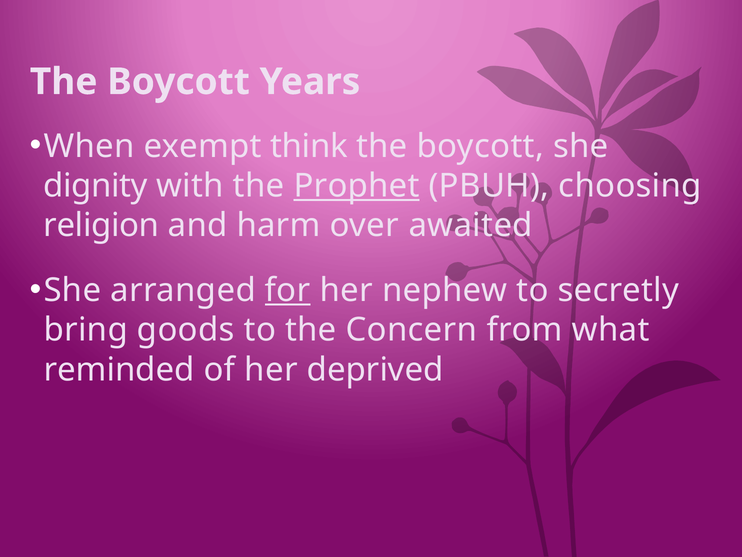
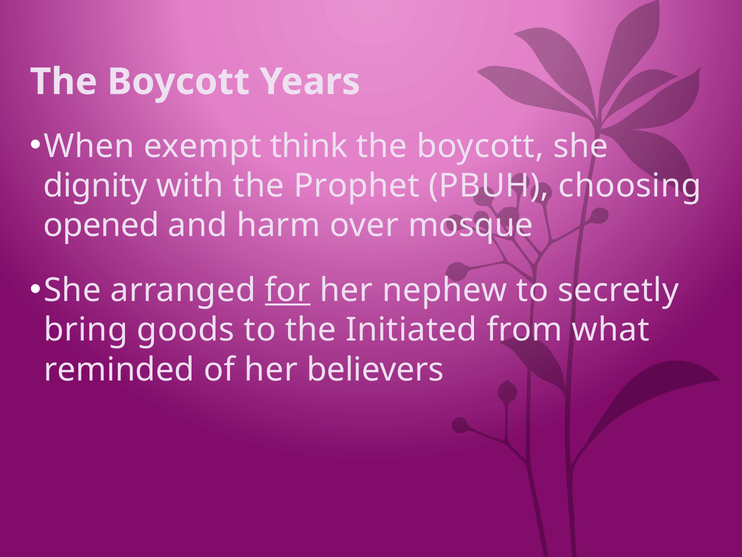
Prophet underline: present -> none
religion: religion -> opened
awaited: awaited -> mosque
Concern: Concern -> Initiated
deprived: deprived -> believers
